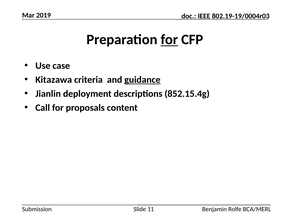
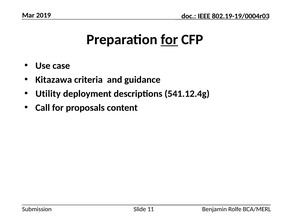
guidance underline: present -> none
Jianlin: Jianlin -> Utility
852.15.4g: 852.15.4g -> 541.12.4g
